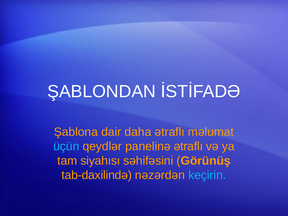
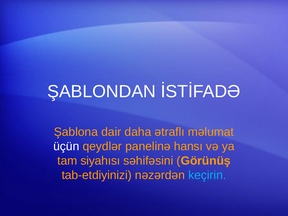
üçün colour: light blue -> white
panelinə ətraflı: ətraflı -> hansı
tab-daxilində: tab-daxilində -> tab-etdiyinizi
